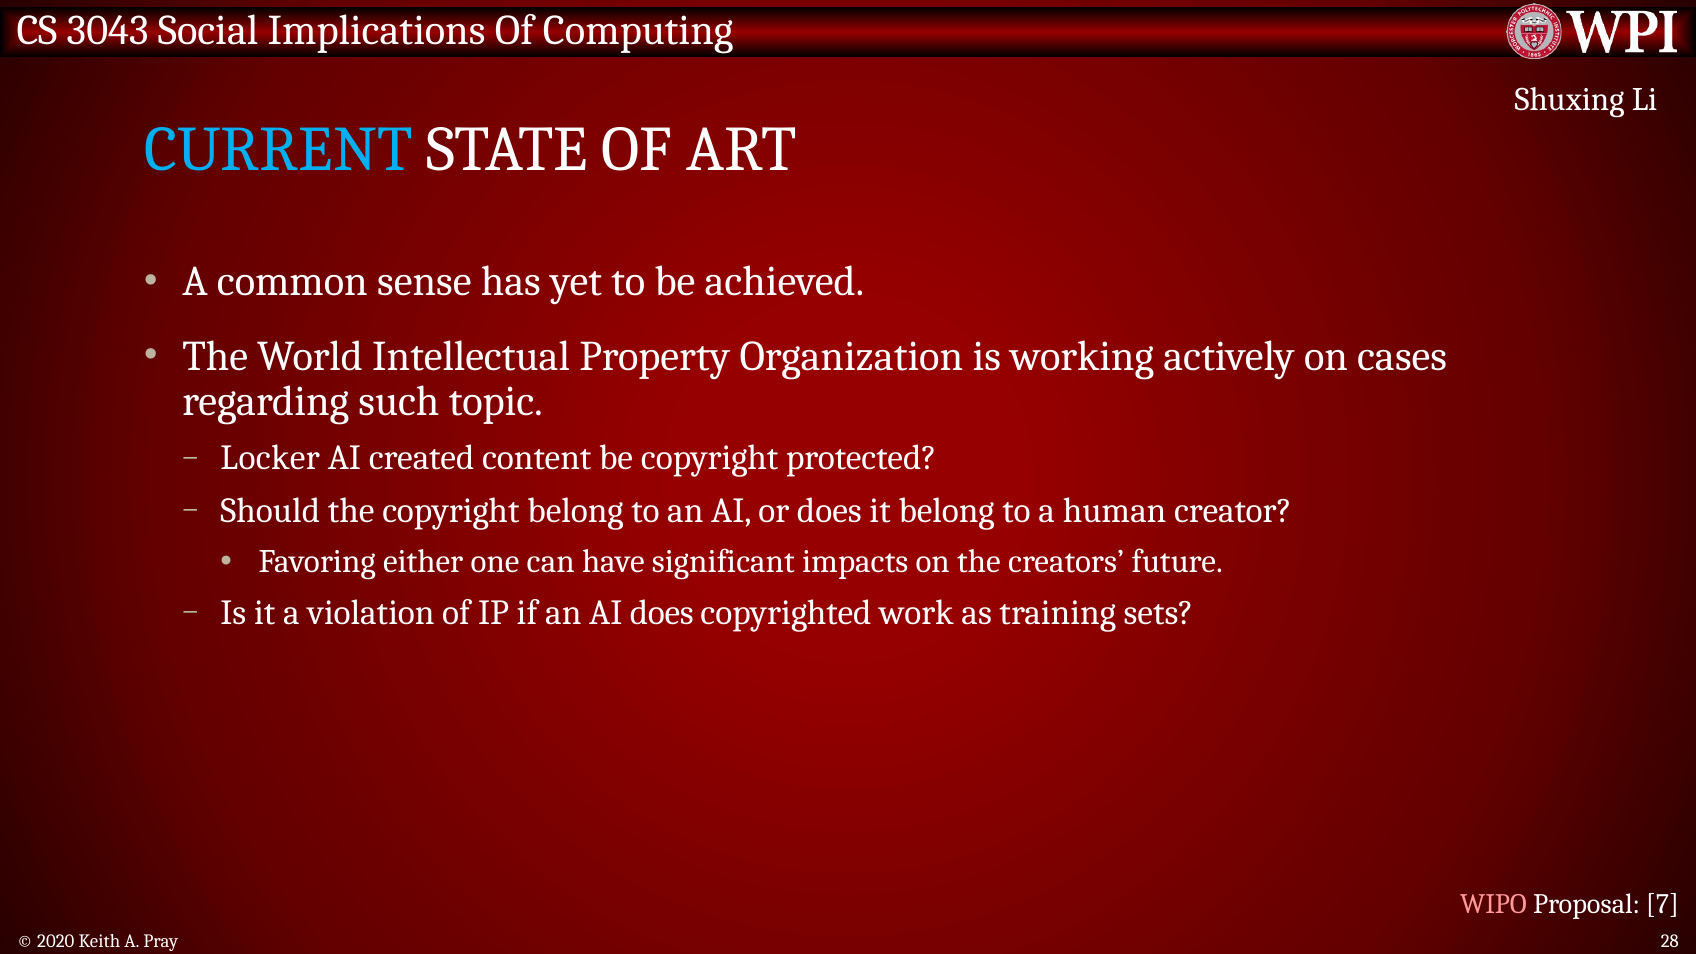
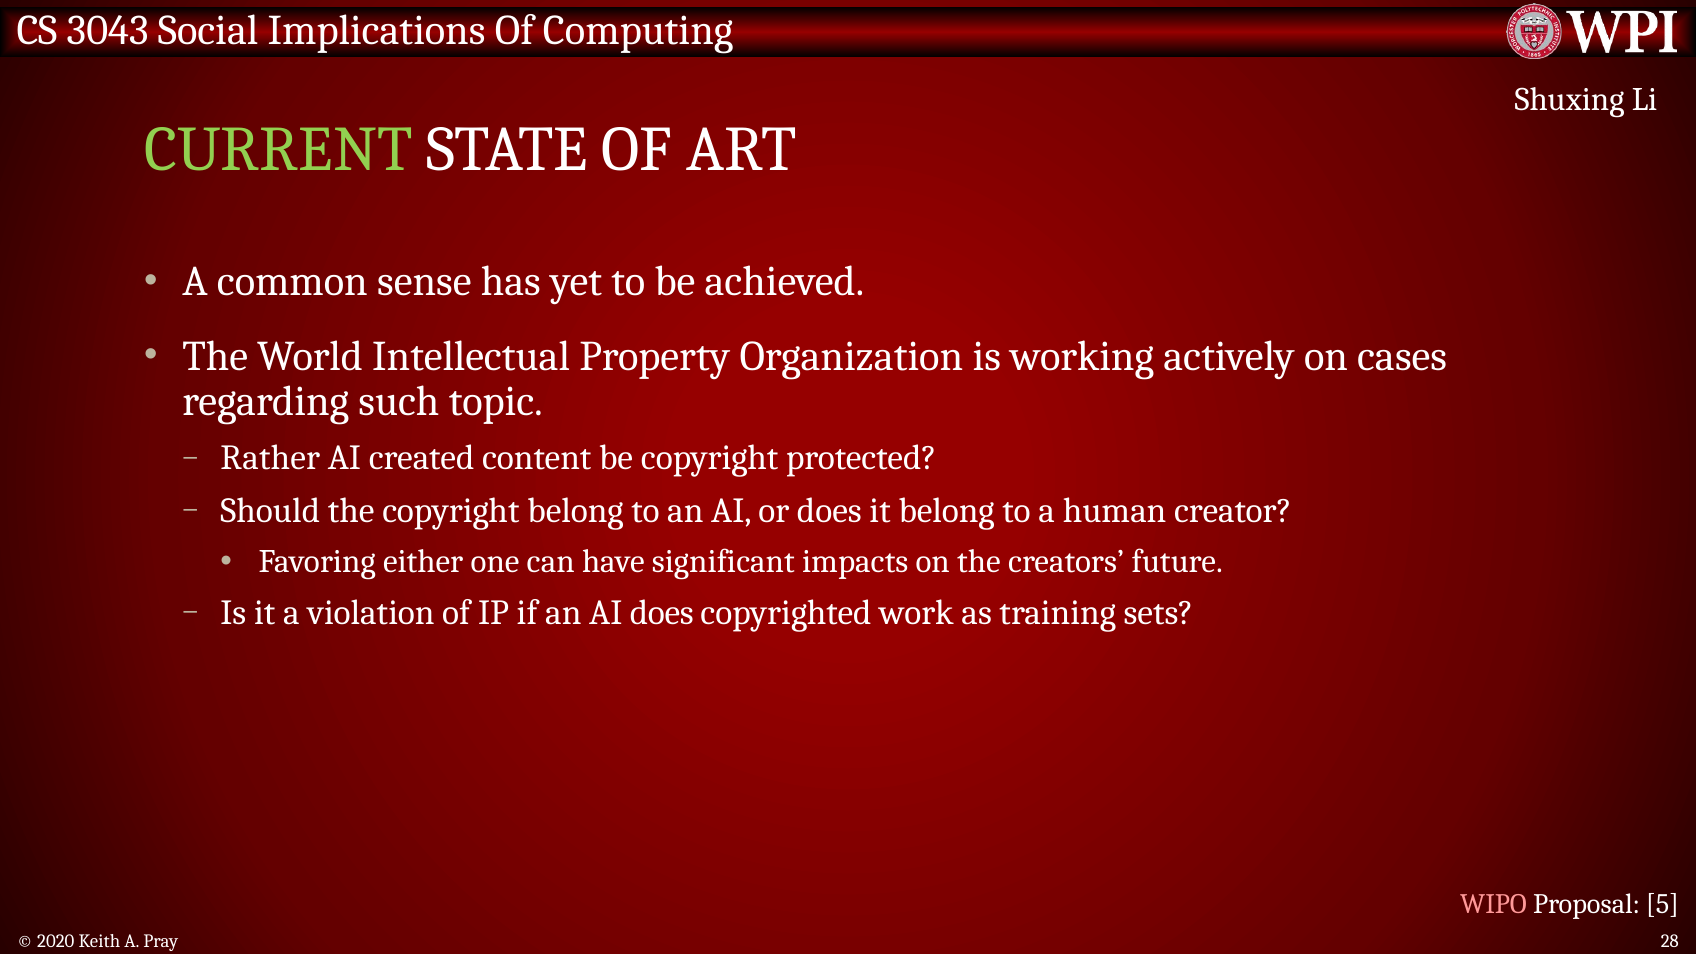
CURRENT colour: light blue -> light green
Locker: Locker -> Rather
7: 7 -> 5
